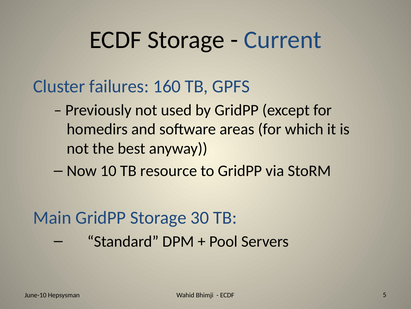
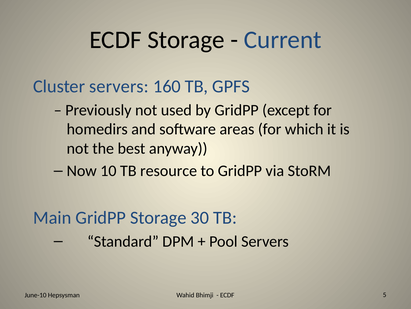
Cluster failures: failures -> servers
